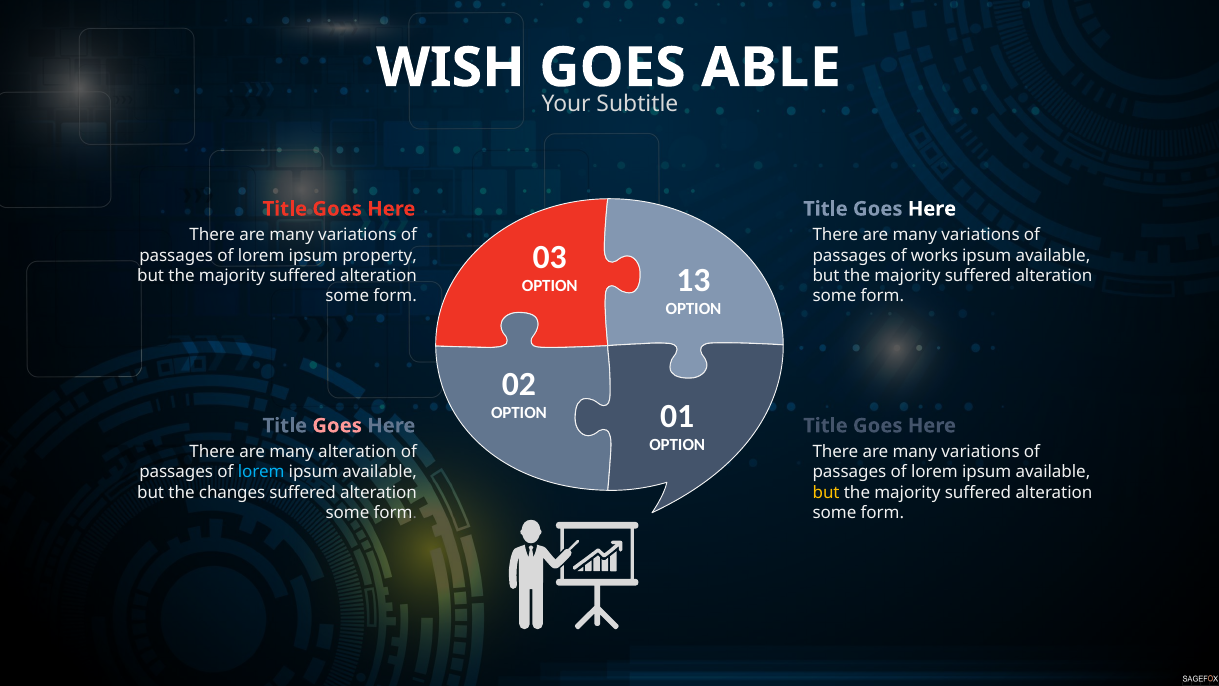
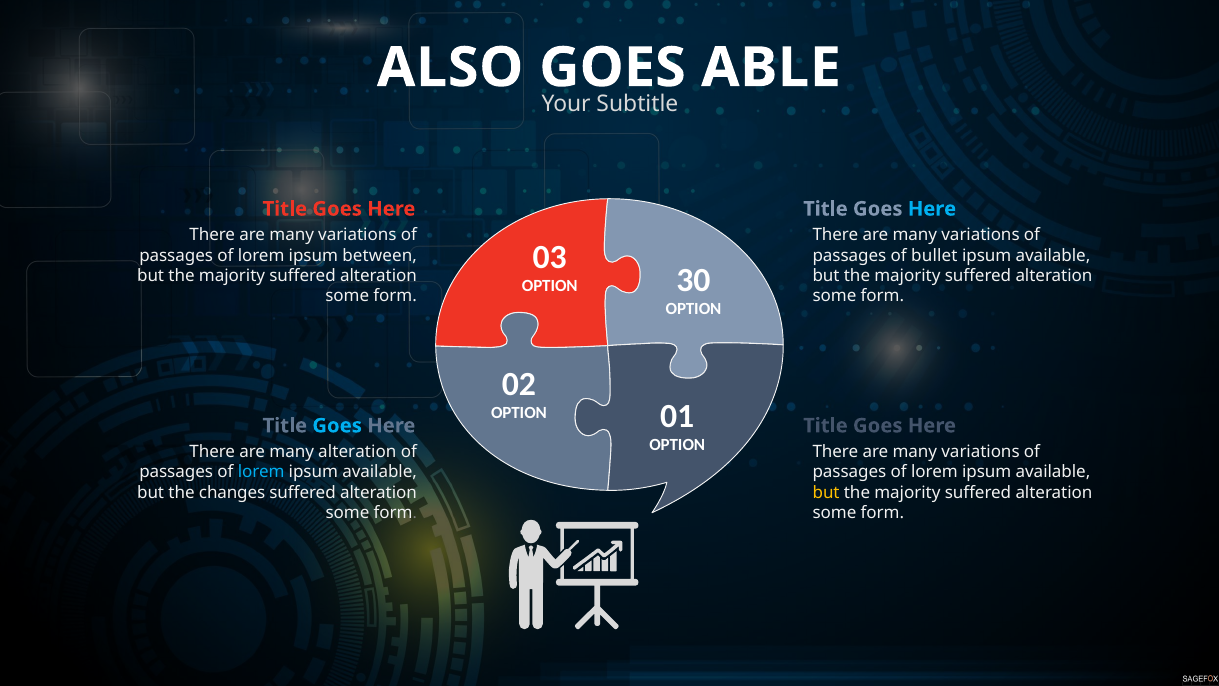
WISH: WISH -> ALSO
Here at (932, 209) colour: white -> light blue
property: property -> between
works: works -> bullet
13: 13 -> 30
Goes at (337, 426) colour: pink -> light blue
